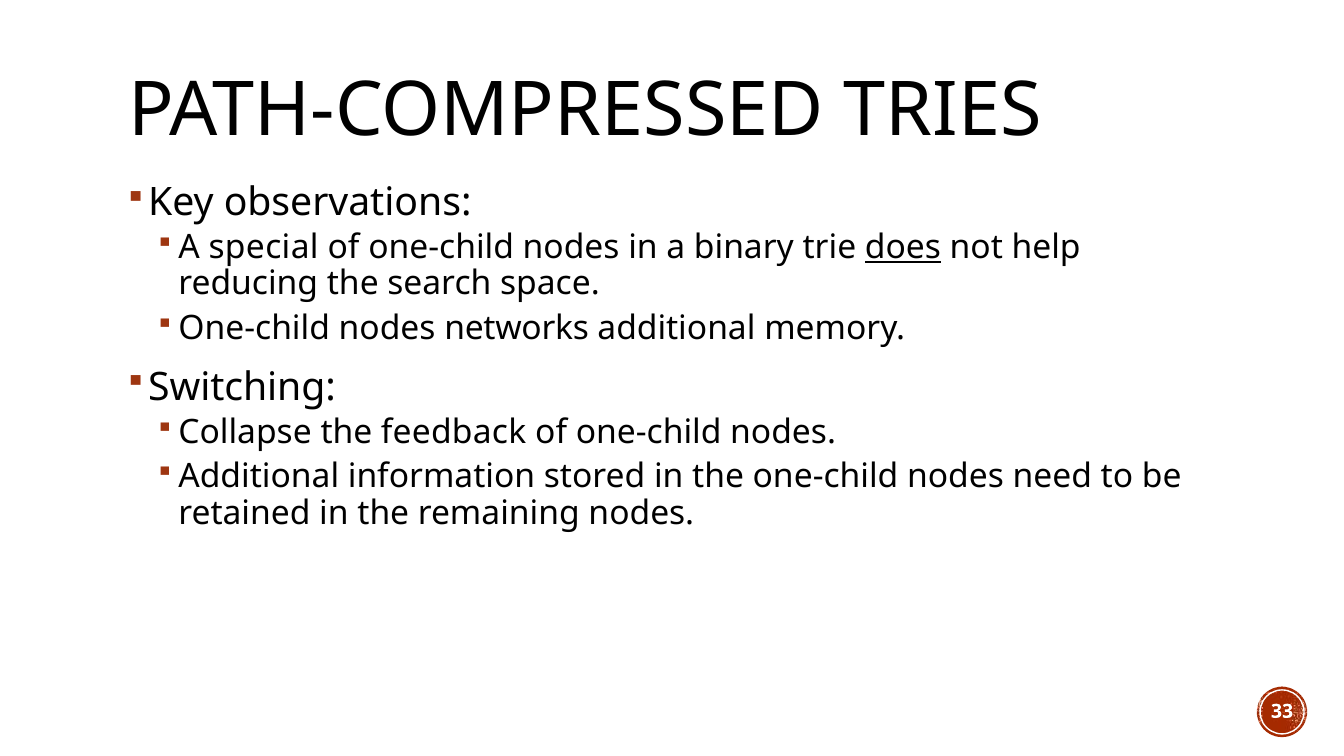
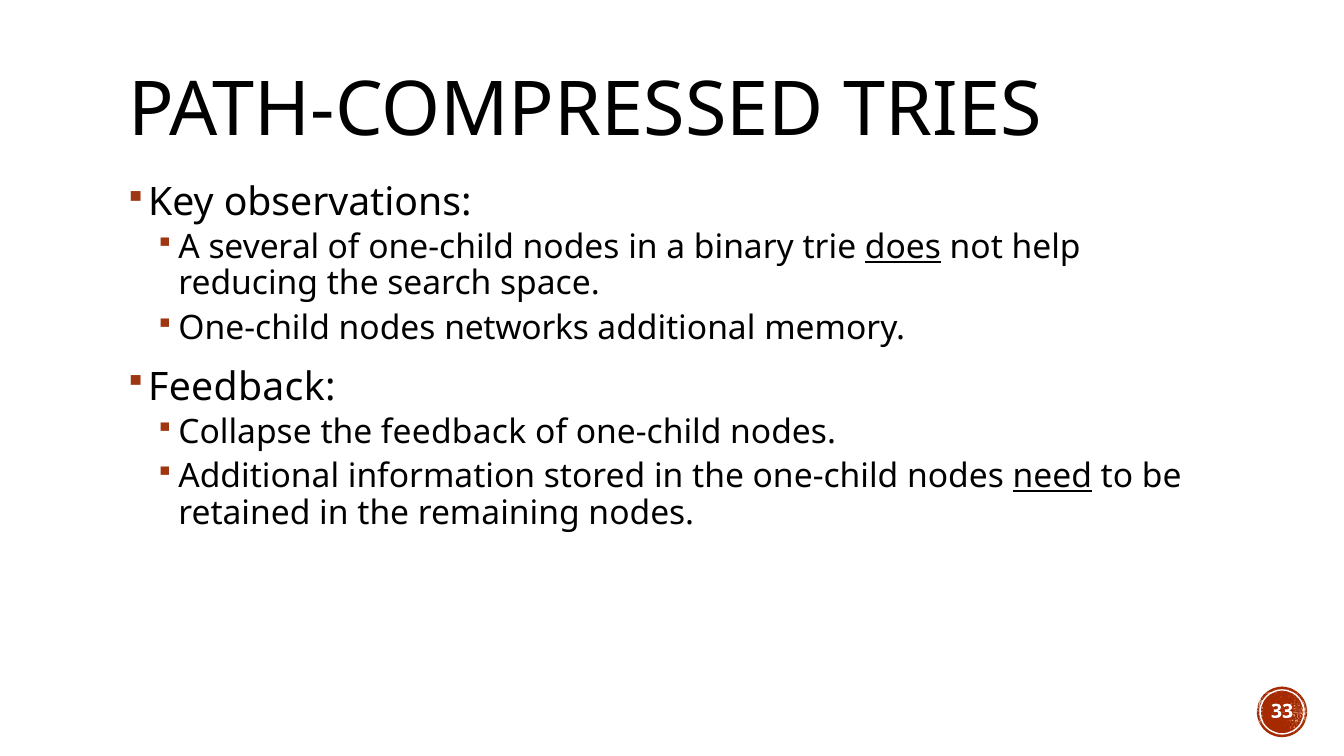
special: special -> several
Switching at (242, 387): Switching -> Feedback
need underline: none -> present
